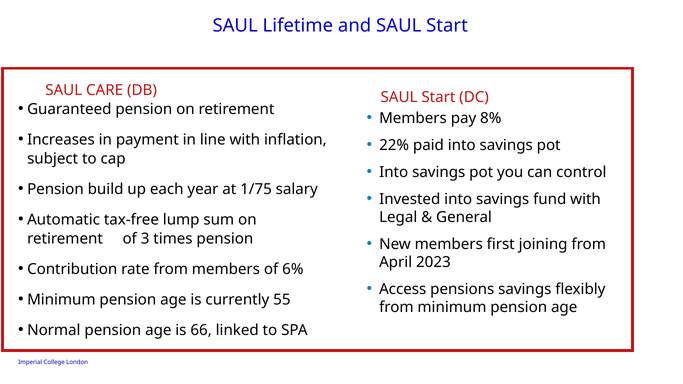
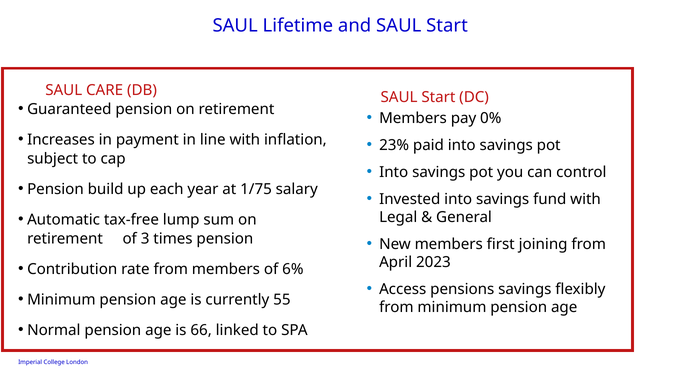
8%: 8% -> 0%
22%: 22% -> 23%
